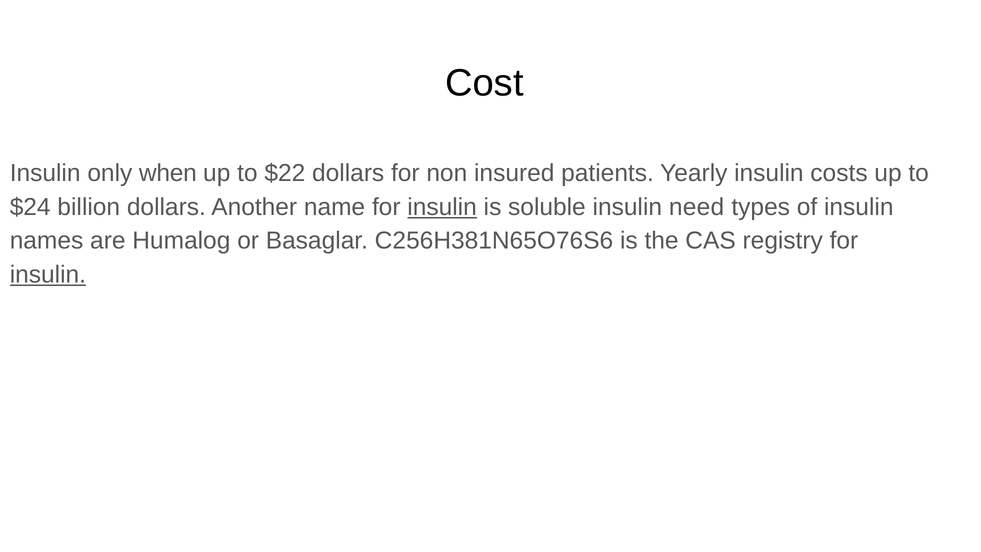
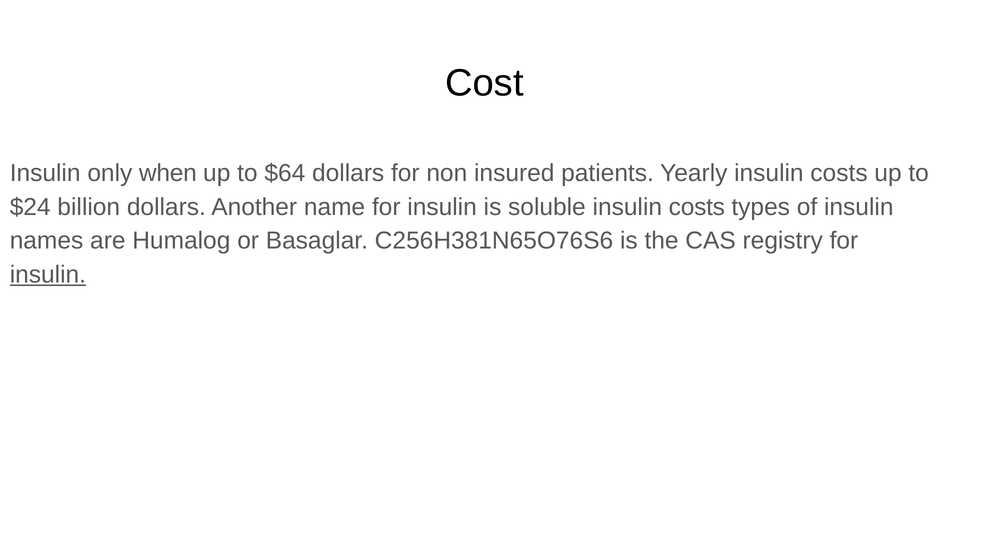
$22: $22 -> $64
insulin at (442, 207) underline: present -> none
soluble insulin need: need -> costs
